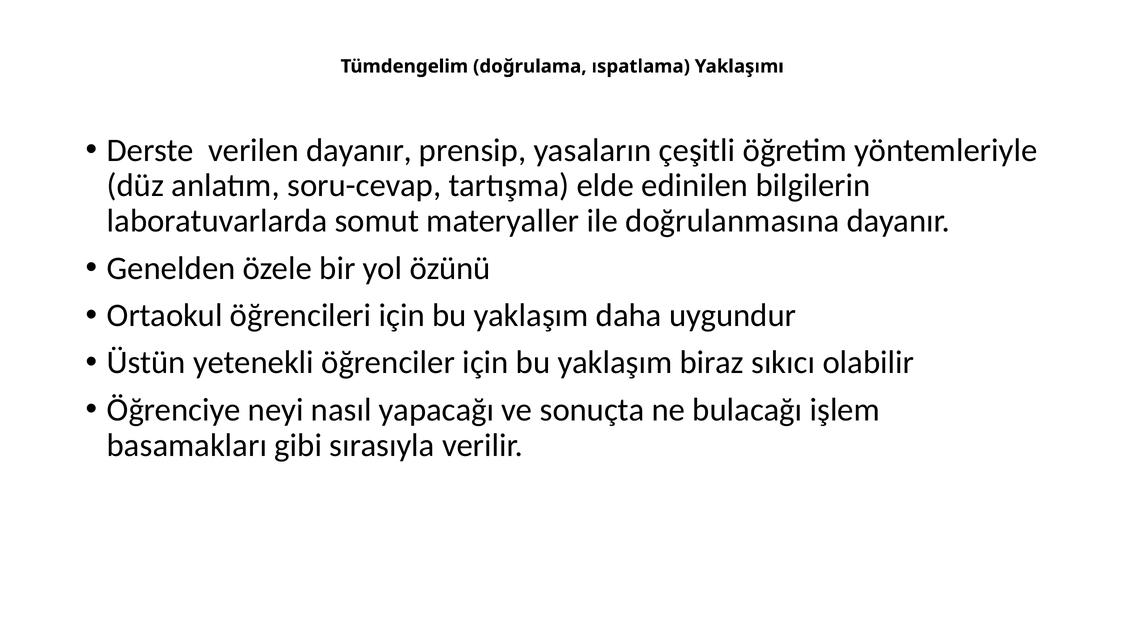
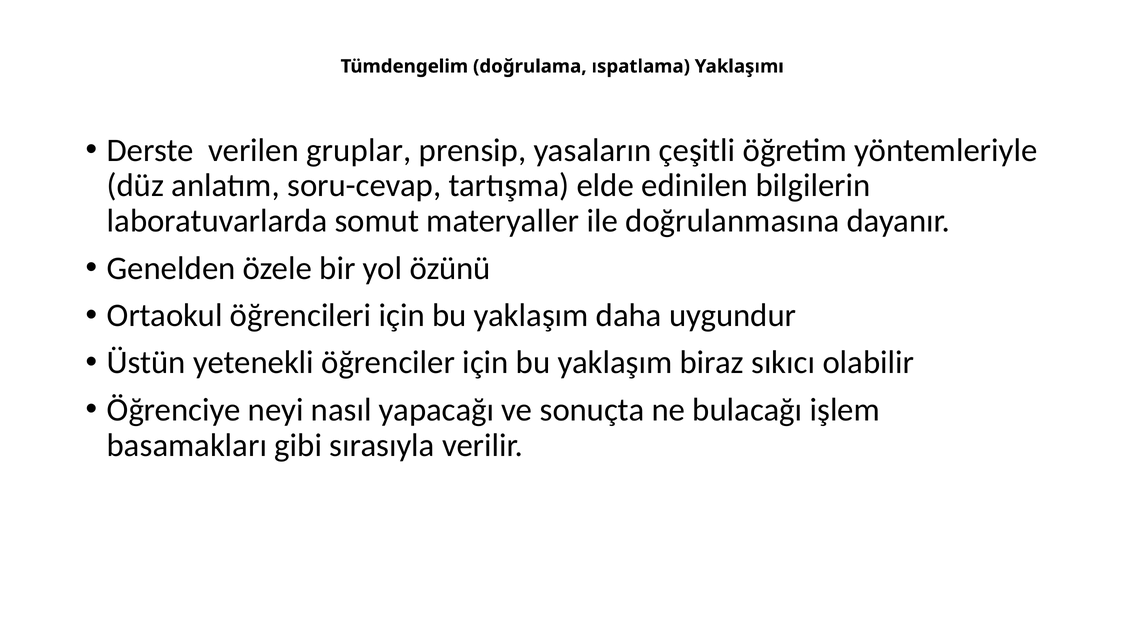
verilen dayanır: dayanır -> gruplar
